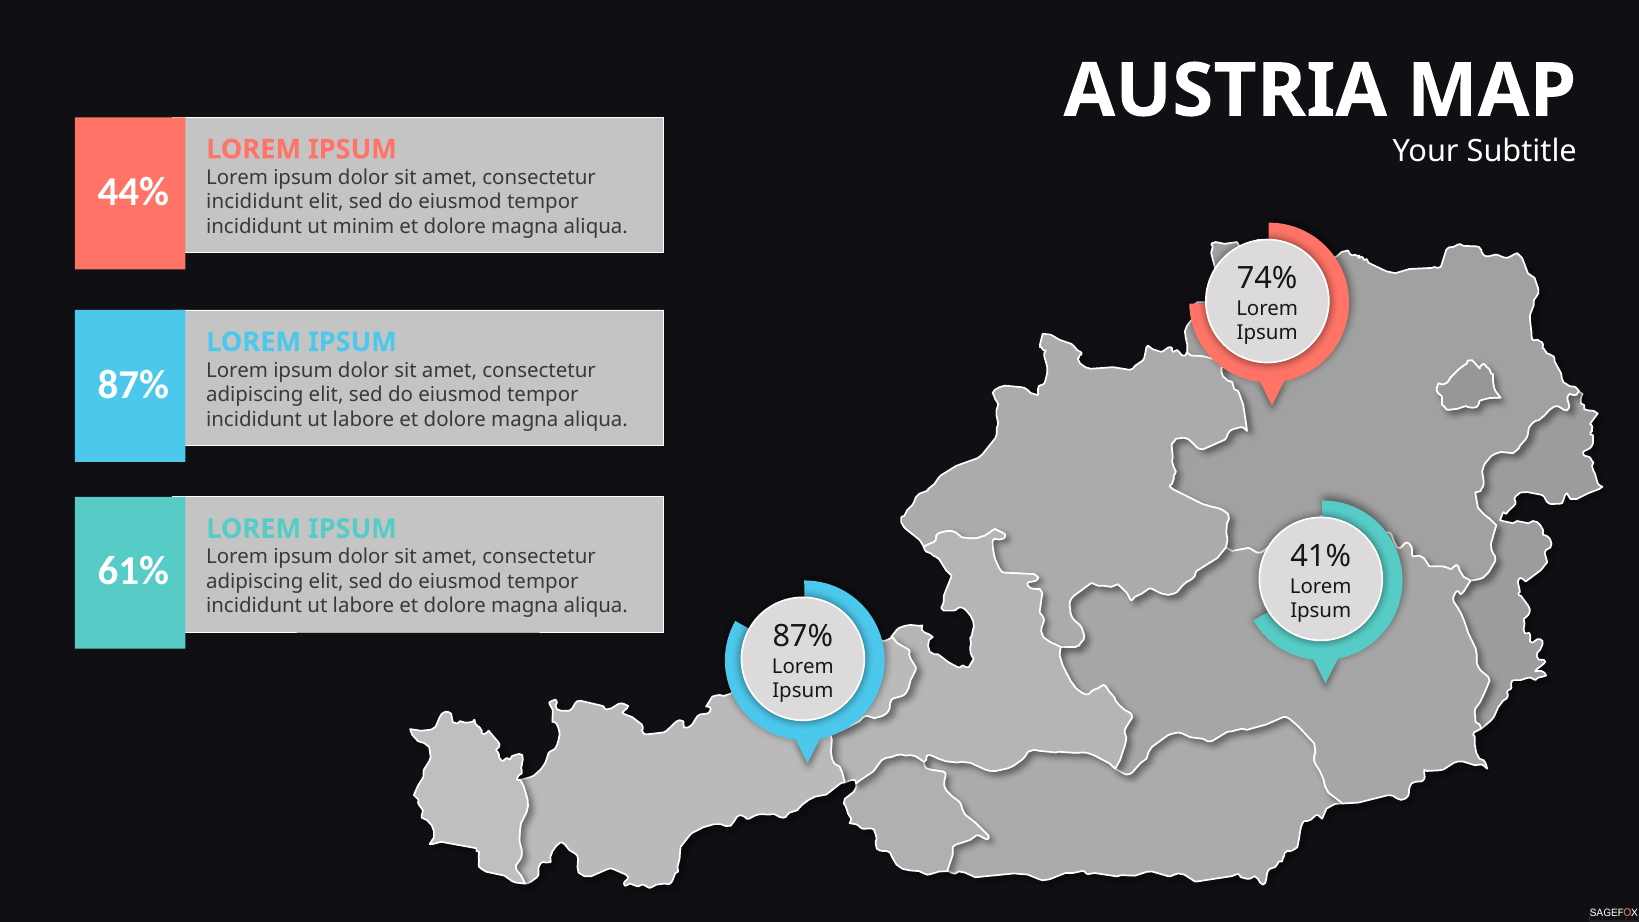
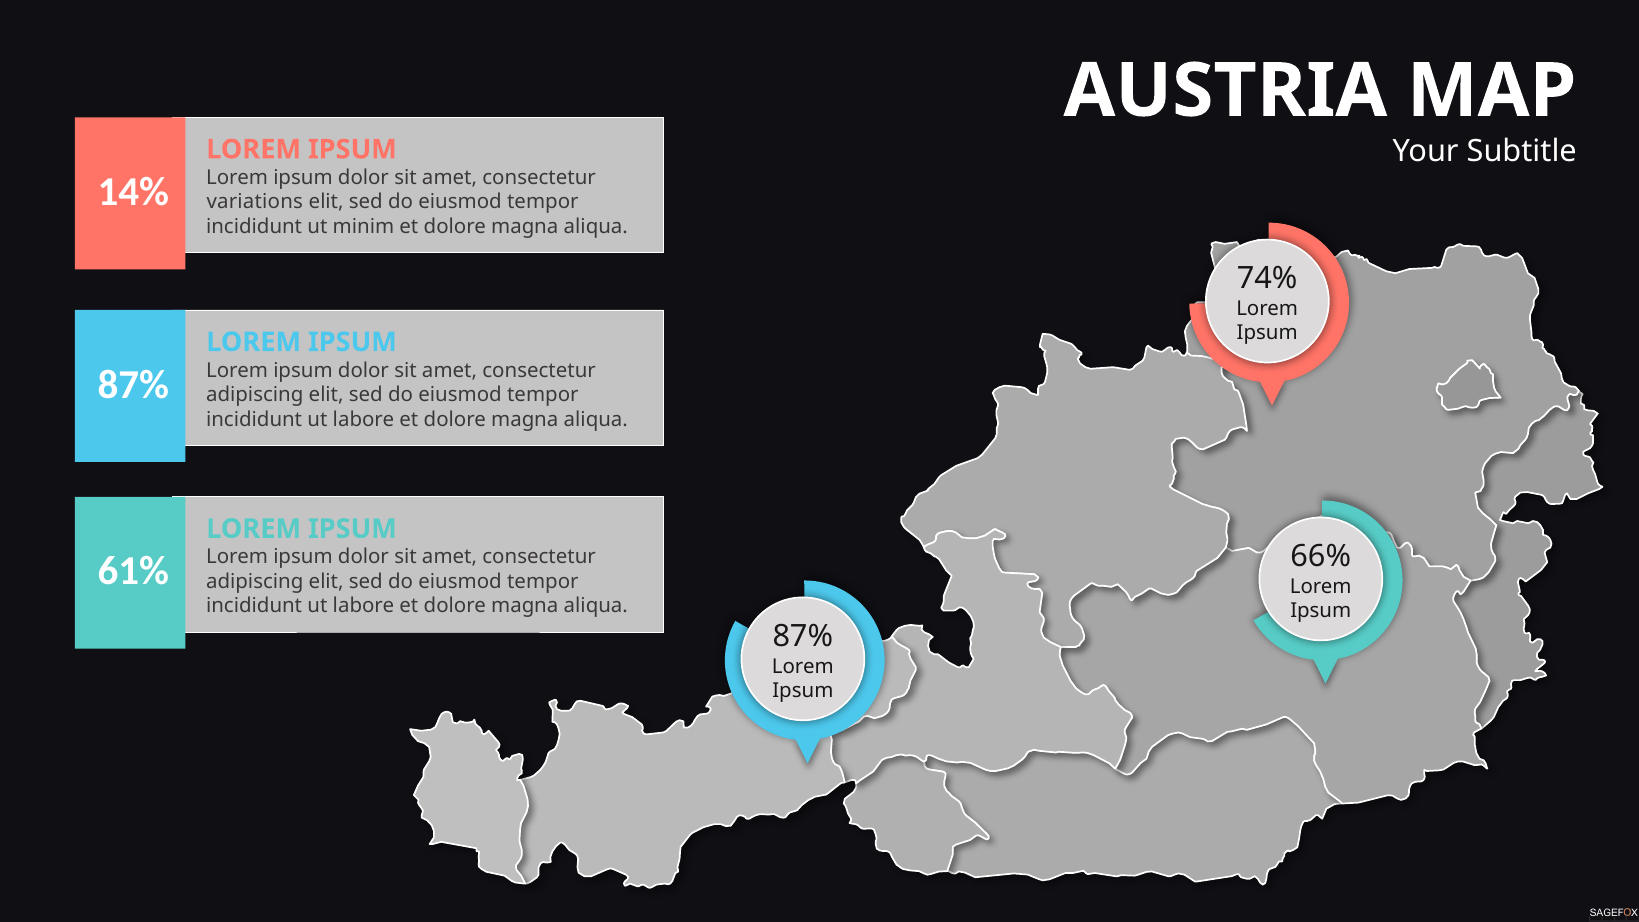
44%: 44% -> 14%
incididunt at (255, 202): incididunt -> variations
41%: 41% -> 66%
